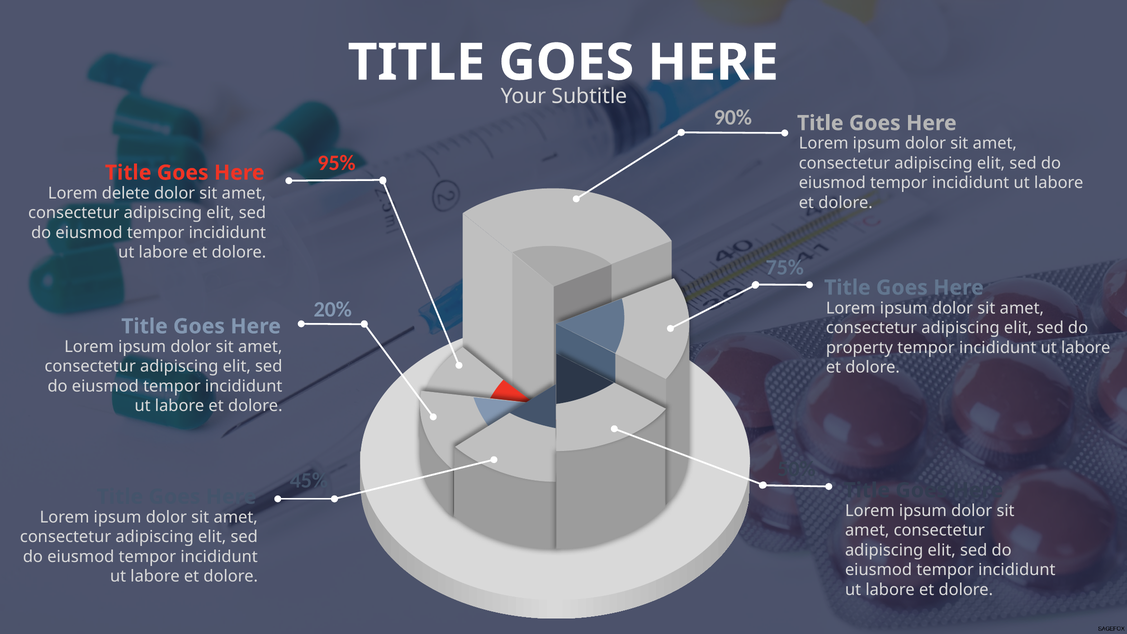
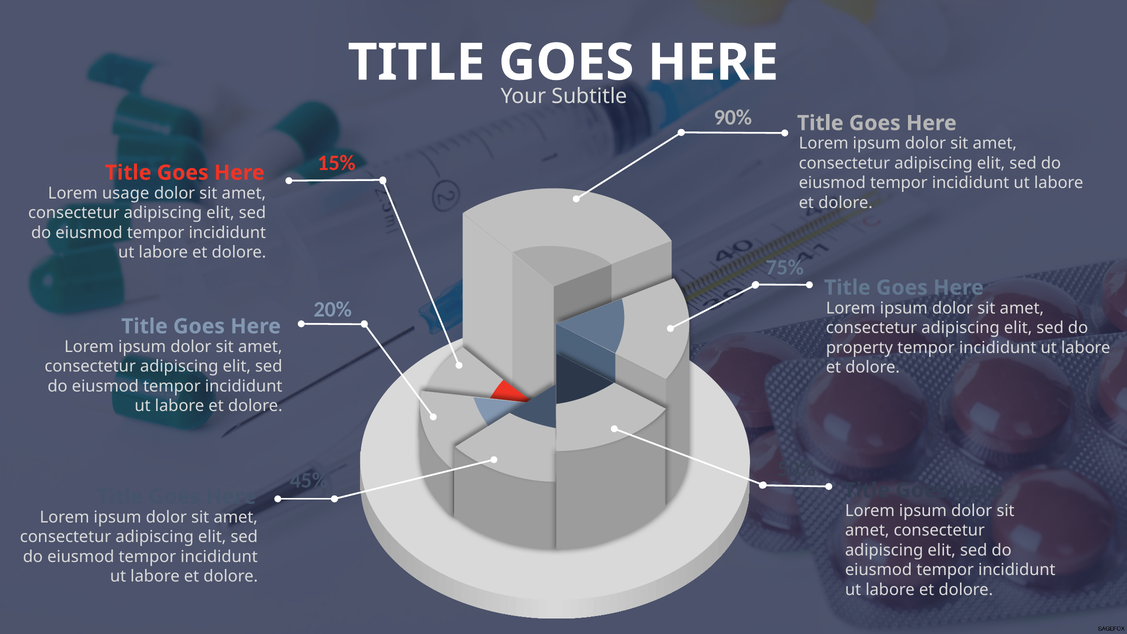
95%: 95% -> 15%
delete: delete -> usage
